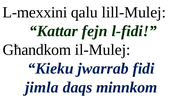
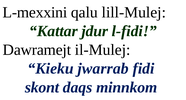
fejn: fejn -> jdur
Għandkom: Għandkom -> Dawramejt
jimla: jimla -> skont
